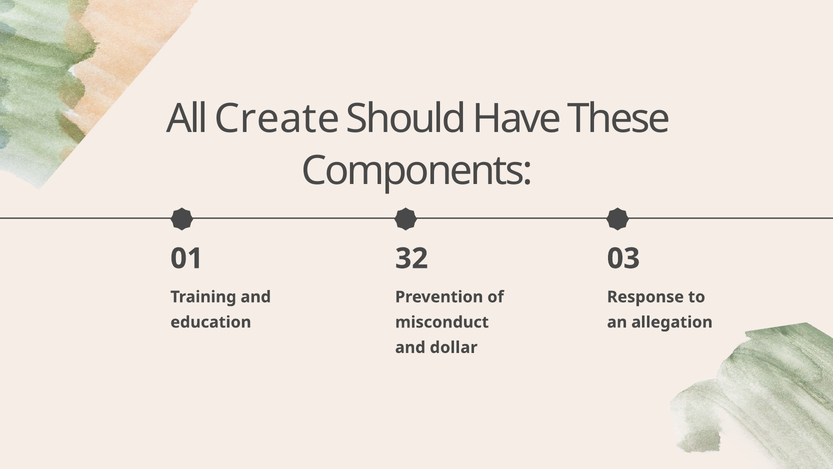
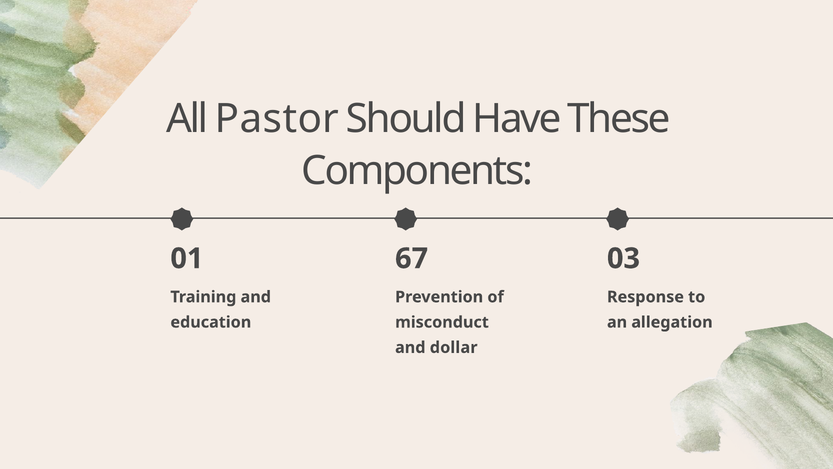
Create: Create -> Pastor
32: 32 -> 67
